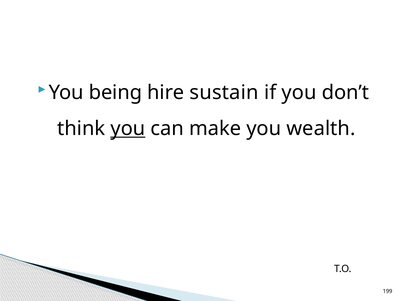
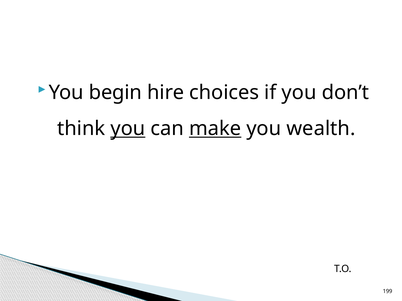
being: being -> begin
sustain: sustain -> choices
make underline: none -> present
